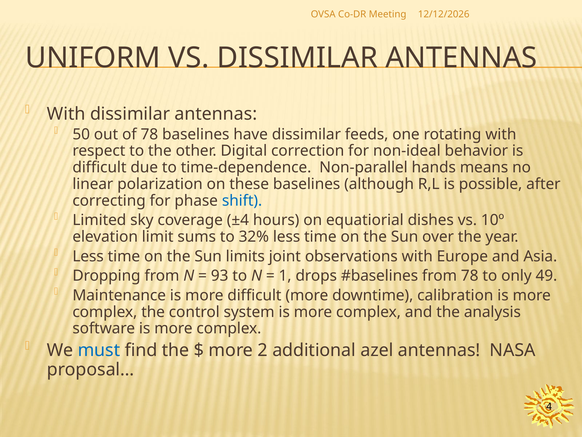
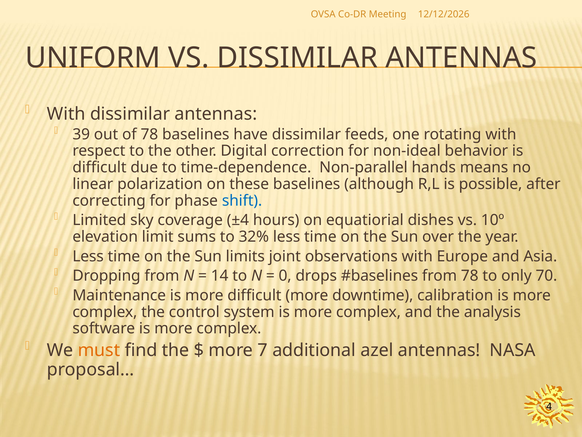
50: 50 -> 39
93: 93 -> 14
1: 1 -> 0
49: 49 -> 70
must colour: blue -> orange
2: 2 -> 7
